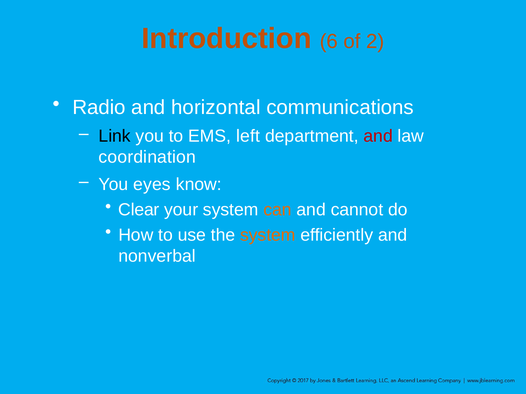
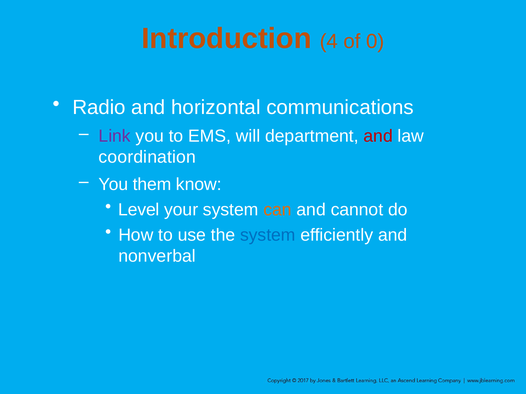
6: 6 -> 4
2: 2 -> 0
Link colour: black -> purple
left: left -> will
eyes: eyes -> them
Clear: Clear -> Level
system at (268, 235) colour: orange -> blue
